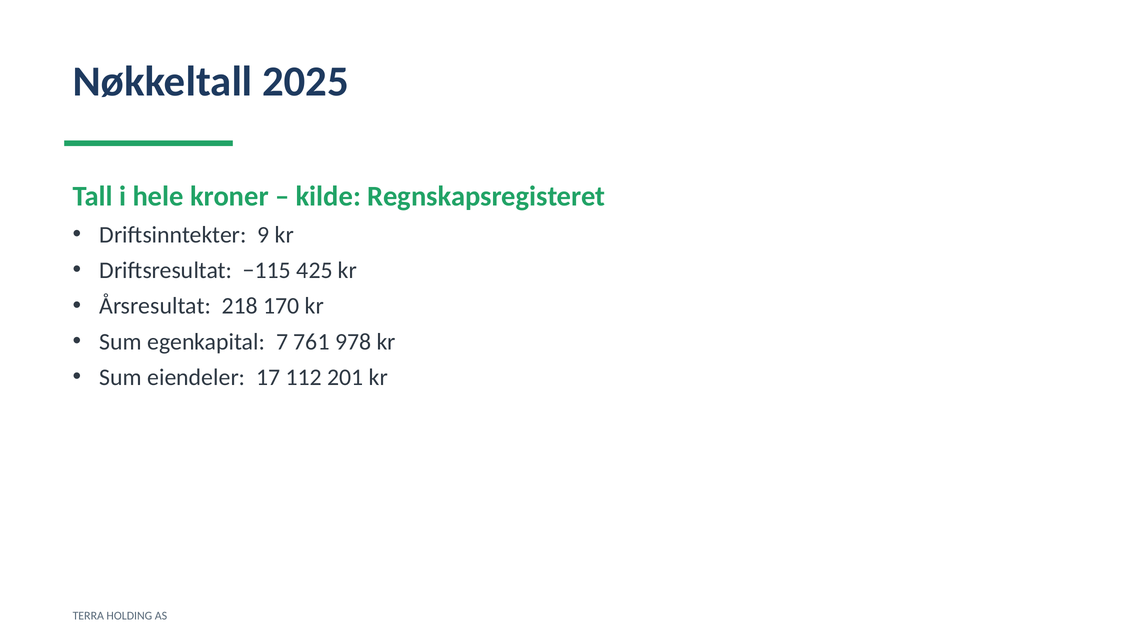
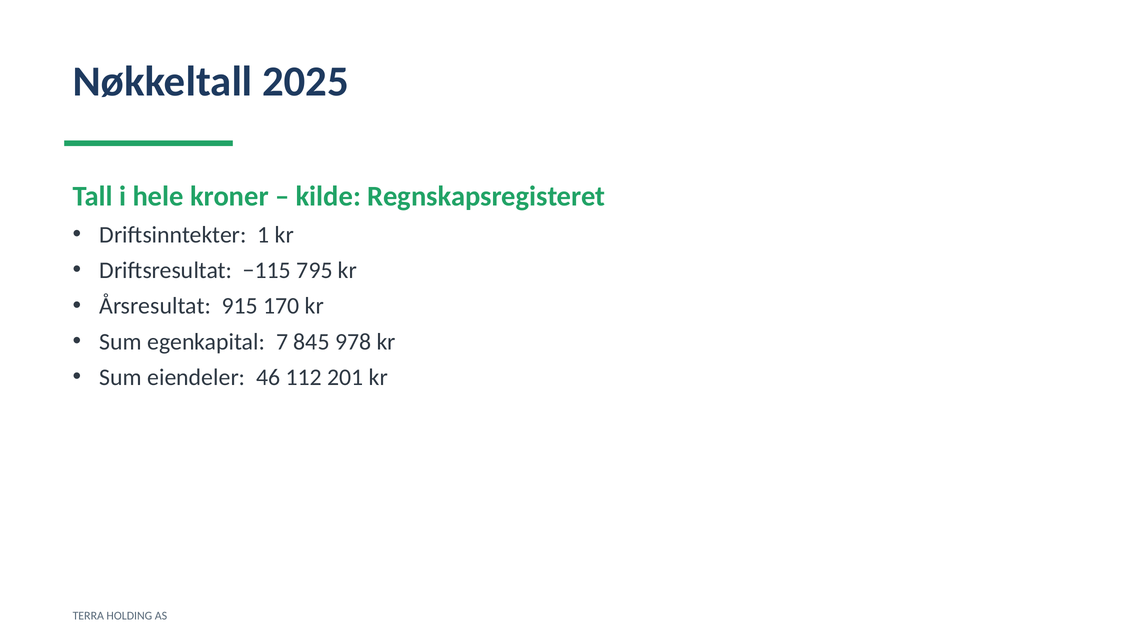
9: 9 -> 1
425: 425 -> 795
218: 218 -> 915
761: 761 -> 845
17: 17 -> 46
